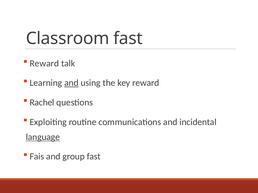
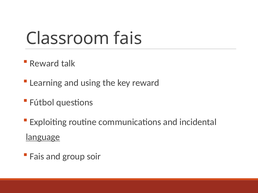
Classroom fast: fast -> fais
and at (71, 83) underline: present -> none
Rachel: Rachel -> Fútbol
group fast: fast -> soir
